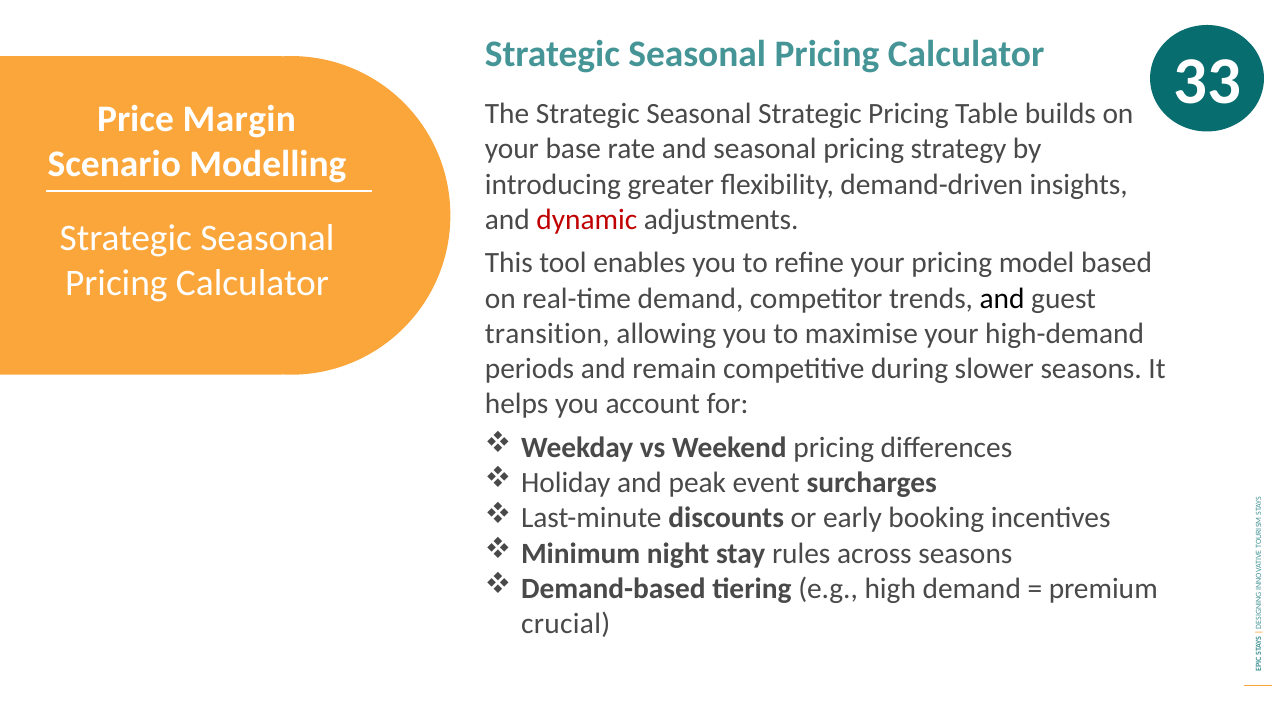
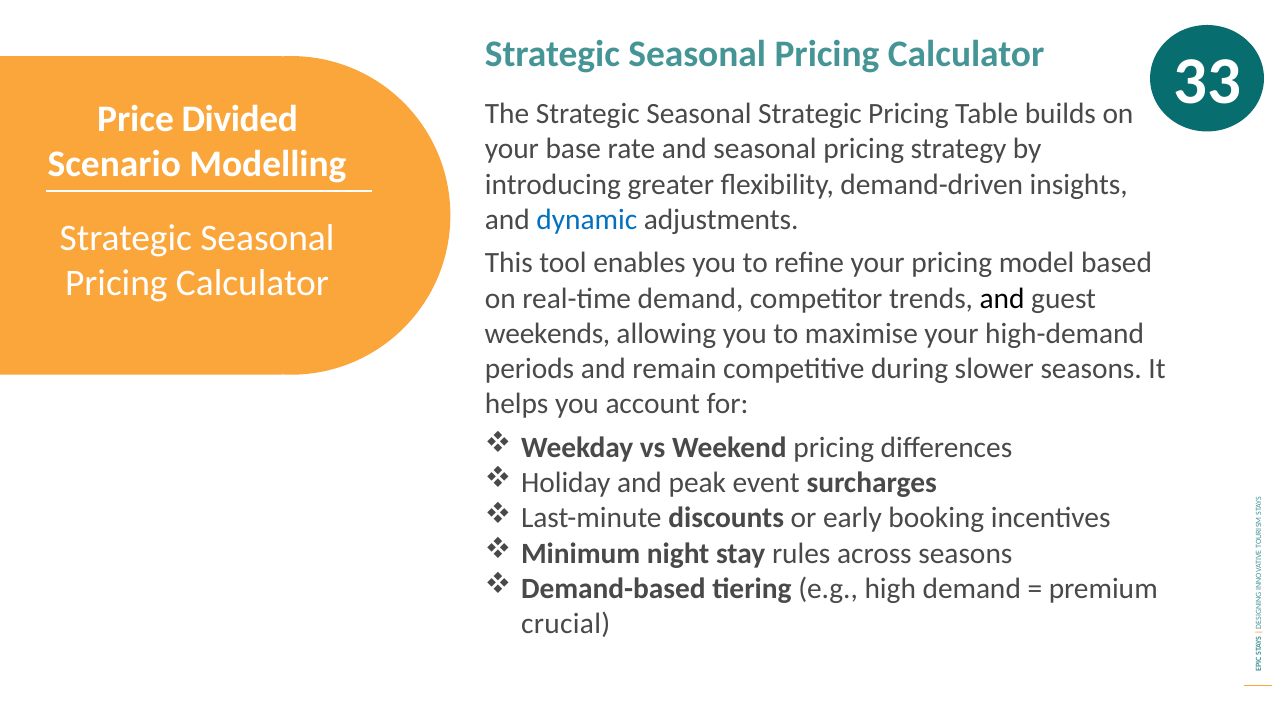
Margin: Margin -> Divided
dynamic colour: red -> blue
transition: transition -> weekends
